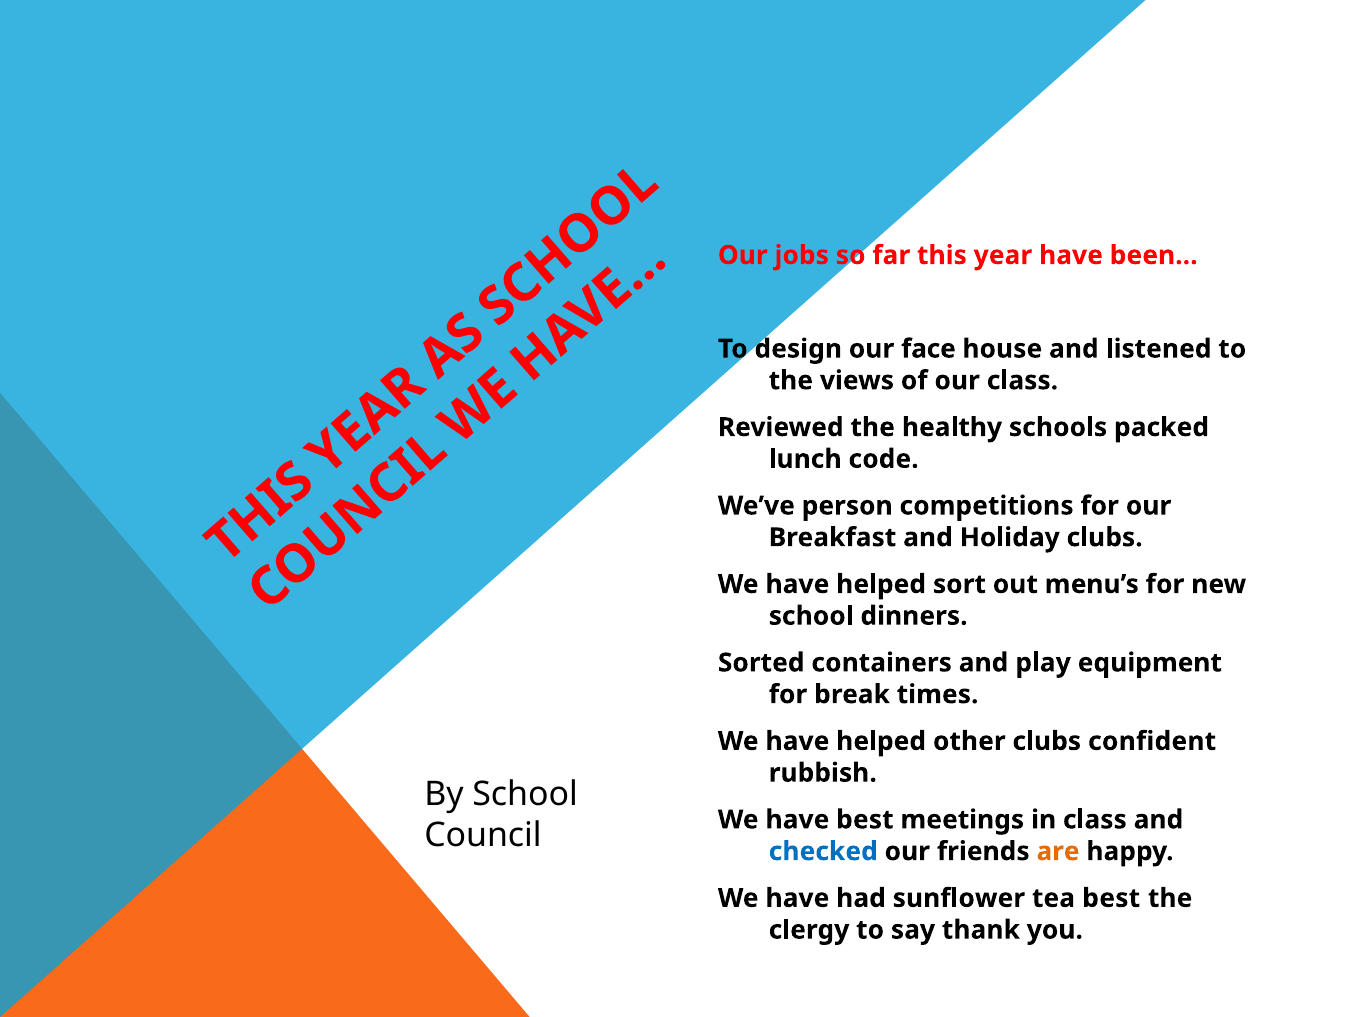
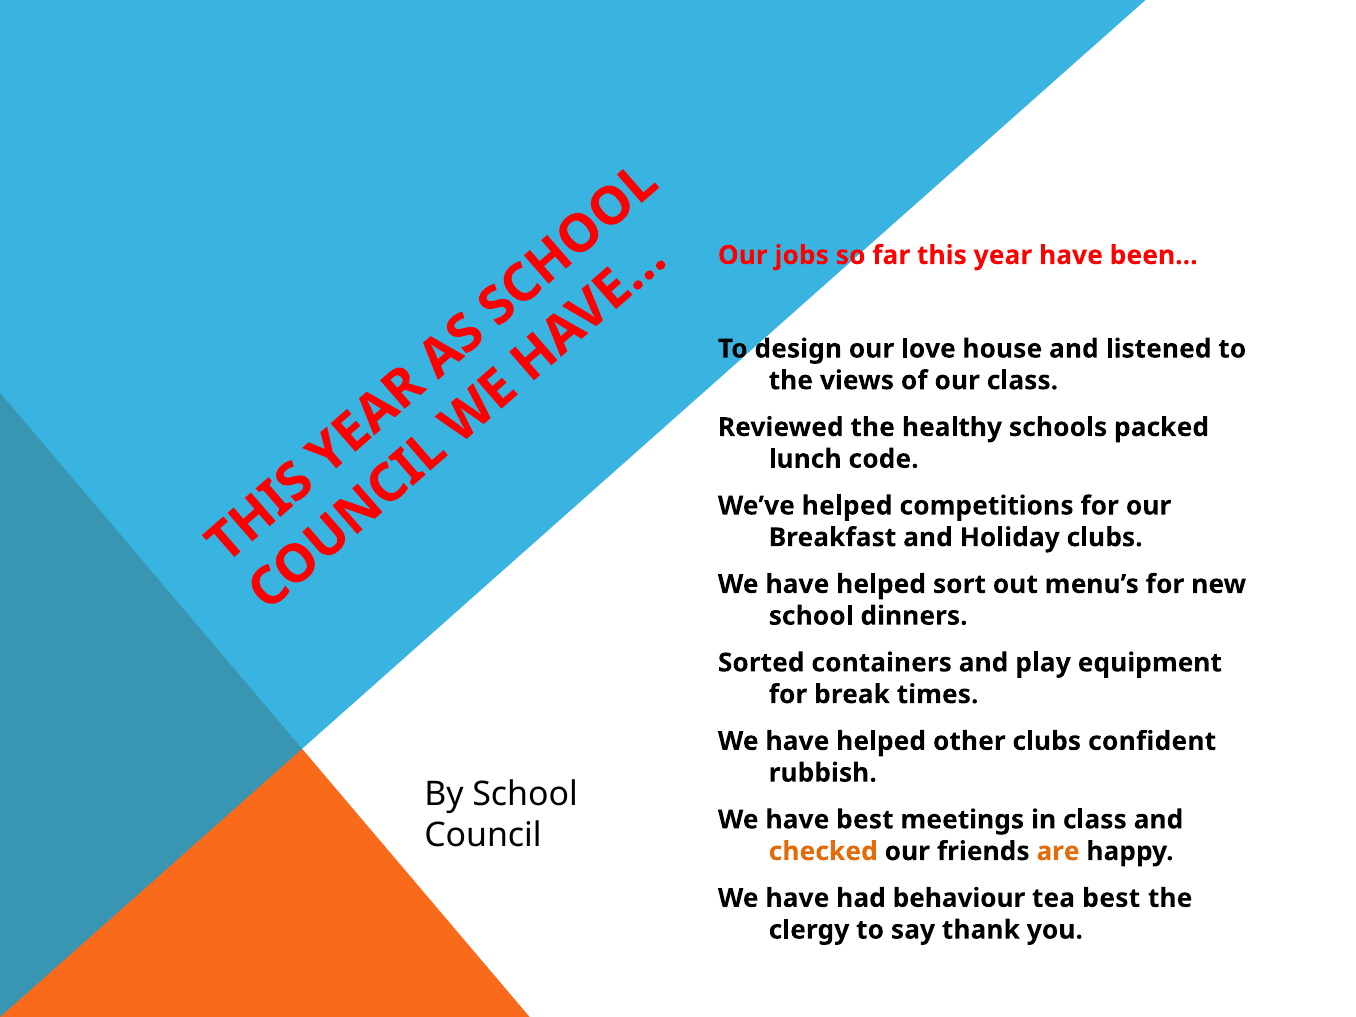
face: face -> love
We’ve person: person -> helped
checked colour: blue -> orange
sunflower: sunflower -> behaviour
